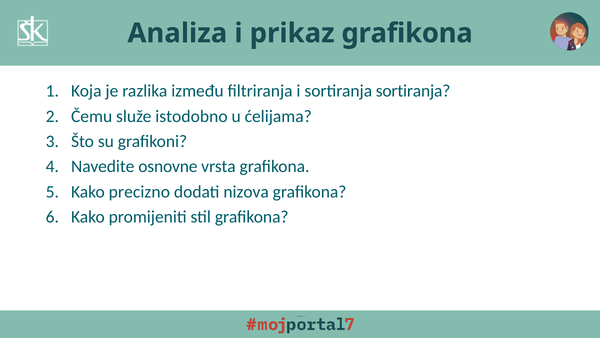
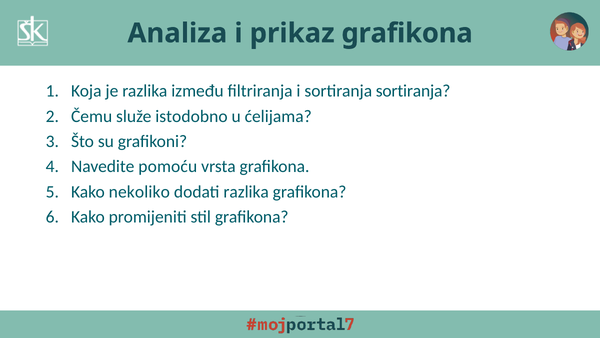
osnovne: osnovne -> pomoću
precizno: precizno -> nekoliko
dodati nizova: nizova -> razlika
